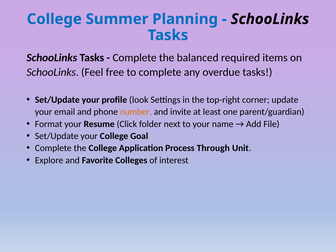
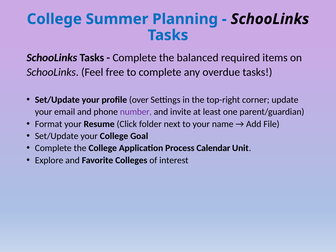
look: look -> over
number colour: orange -> purple
Through: Through -> Calendar
